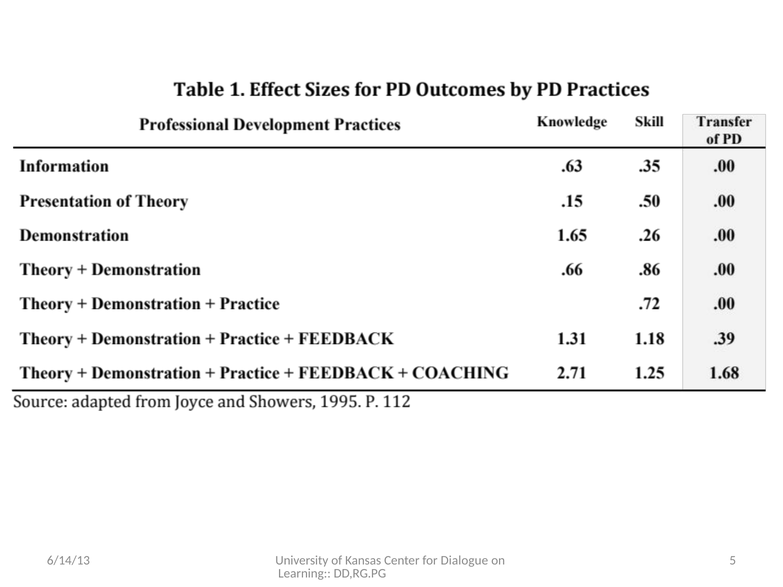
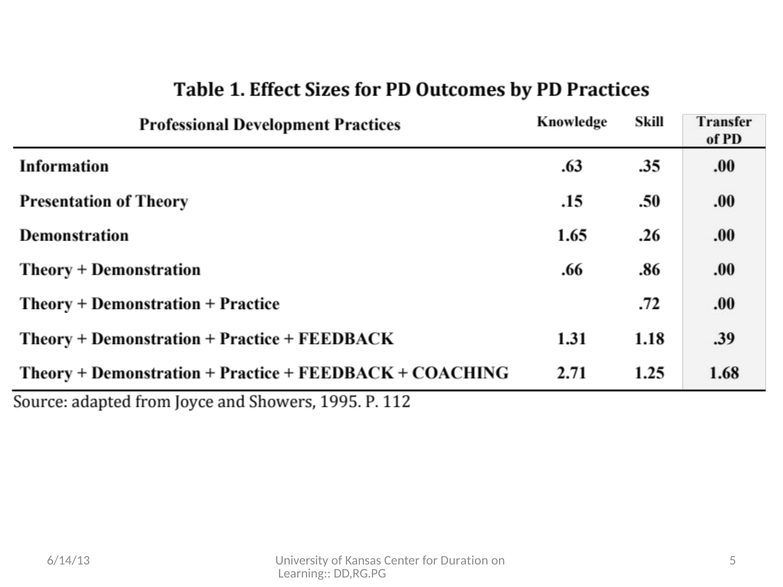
Dialogue: Dialogue -> Duration
